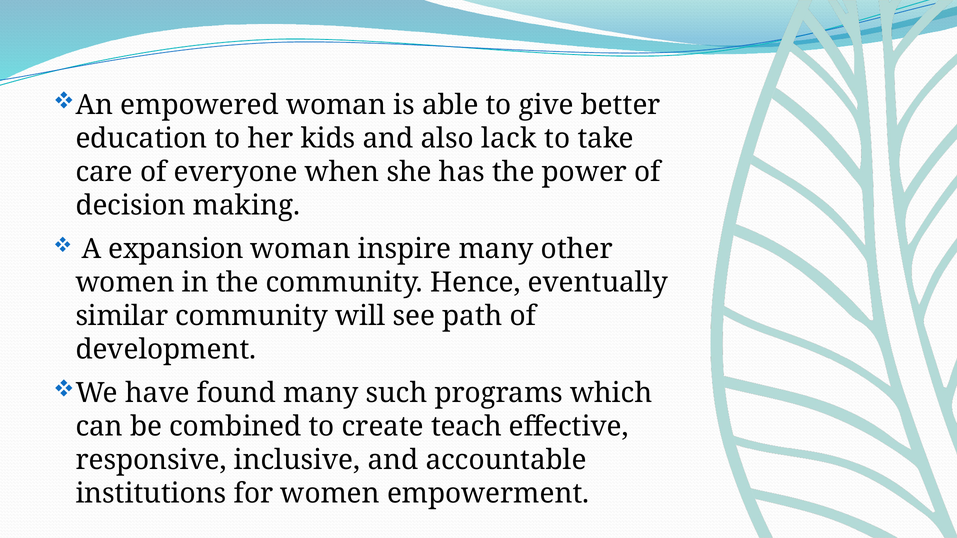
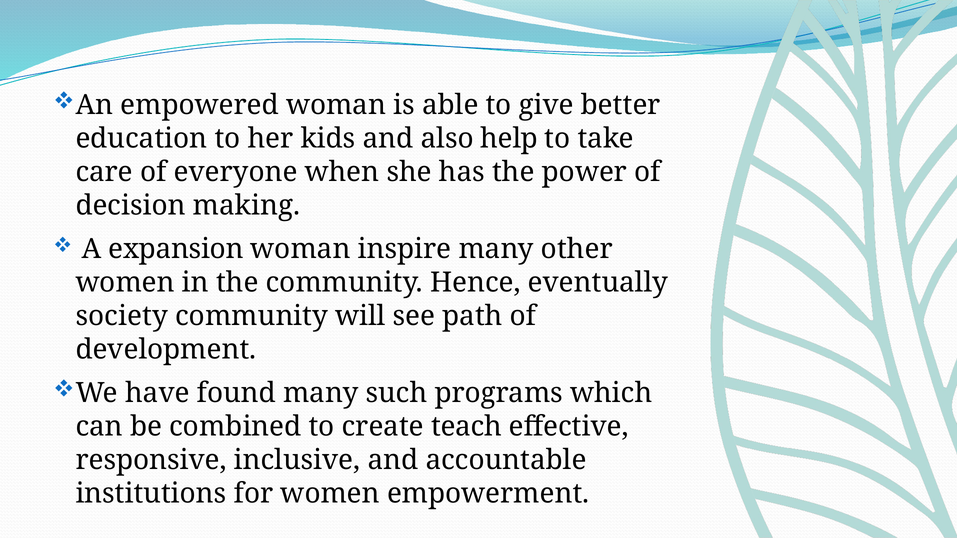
lack: lack -> help
similar: similar -> society
